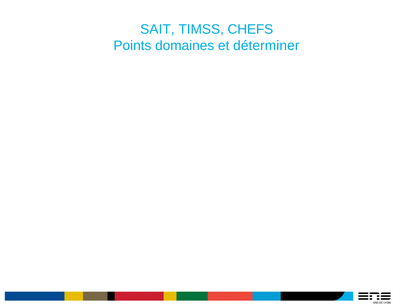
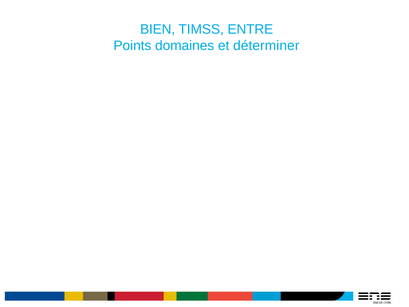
SAIT: SAIT -> BIEN
CHEFS: CHEFS -> ENTRE
